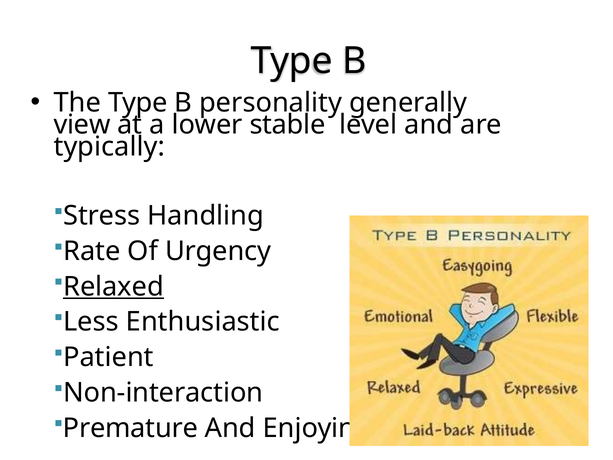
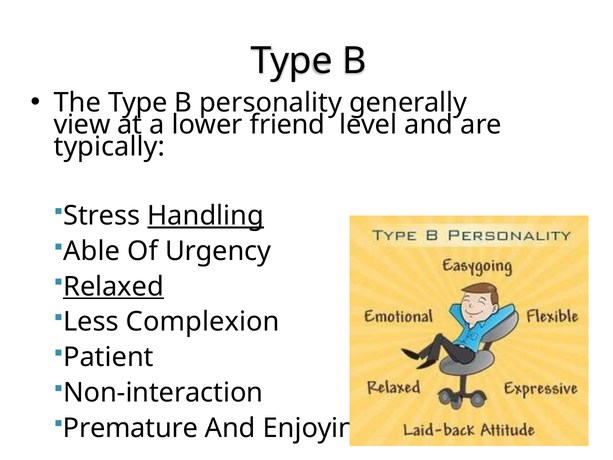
stable: stable -> friend
Handling underline: none -> present
Rate: Rate -> Able
Enthusiastic: Enthusiastic -> Complexion
